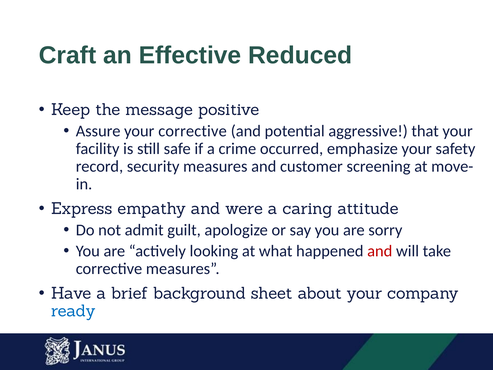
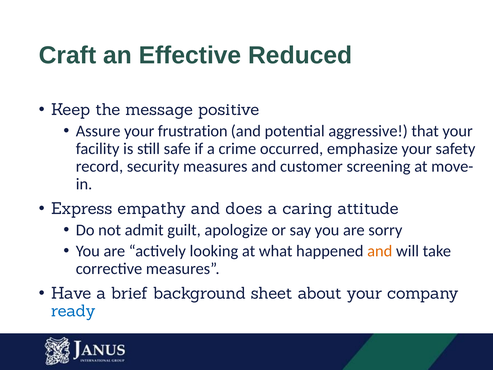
your corrective: corrective -> frustration
were: were -> does
and at (380, 251) colour: red -> orange
